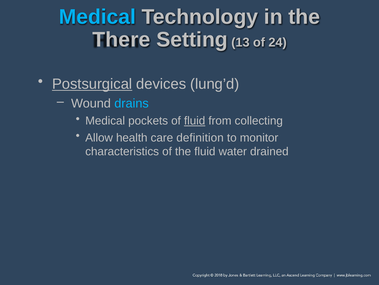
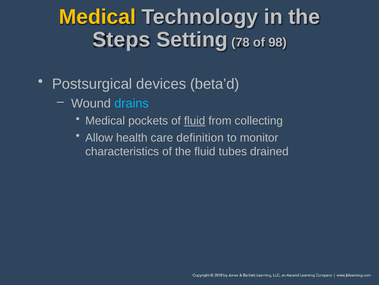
Medical at (97, 17) colour: light blue -> yellow
There: There -> Steps
13: 13 -> 78
24: 24 -> 98
Postsurgical underline: present -> none
lung’d: lung’d -> beta’d
water: water -> tubes
